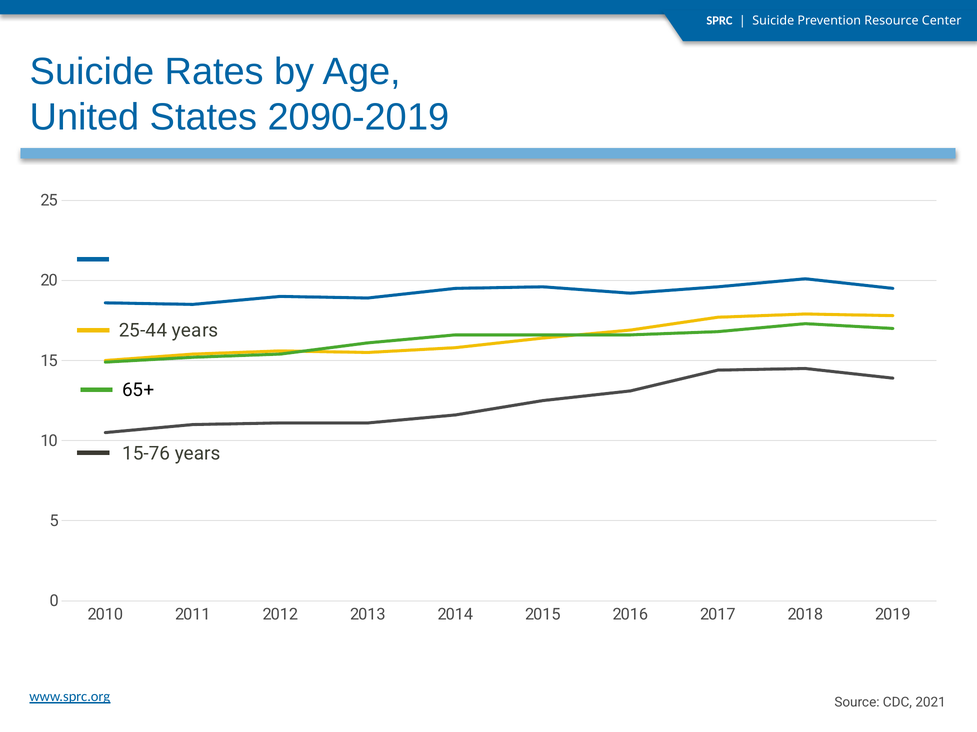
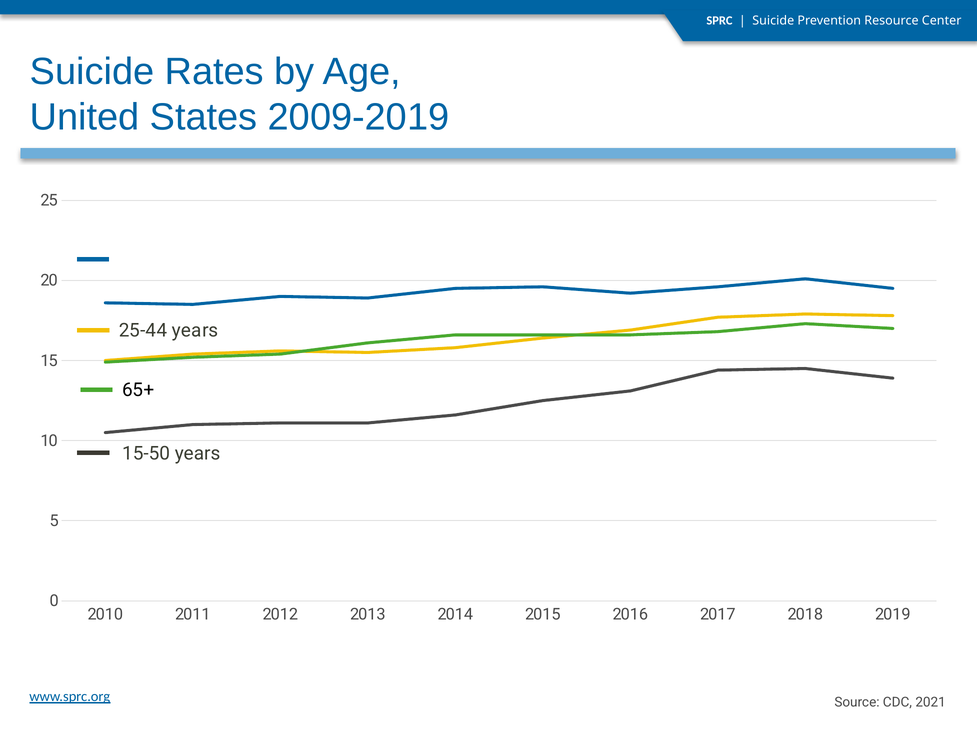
2090-2019: 2090-2019 -> 2009-2019
15-76: 15-76 -> 15-50
